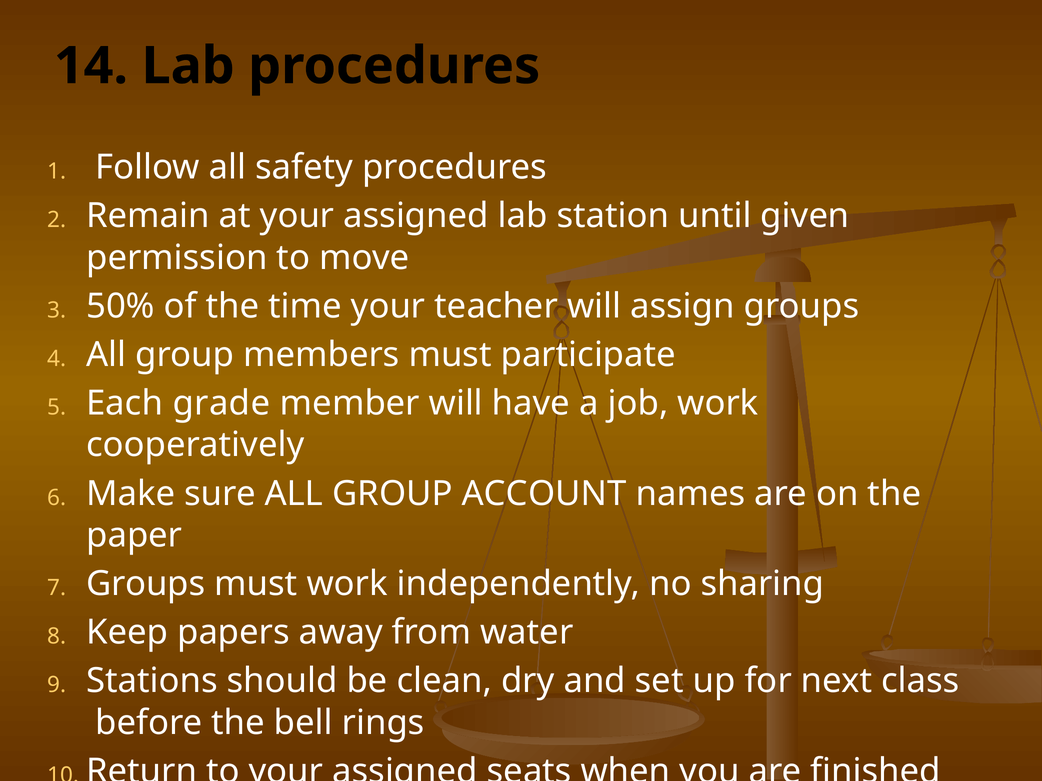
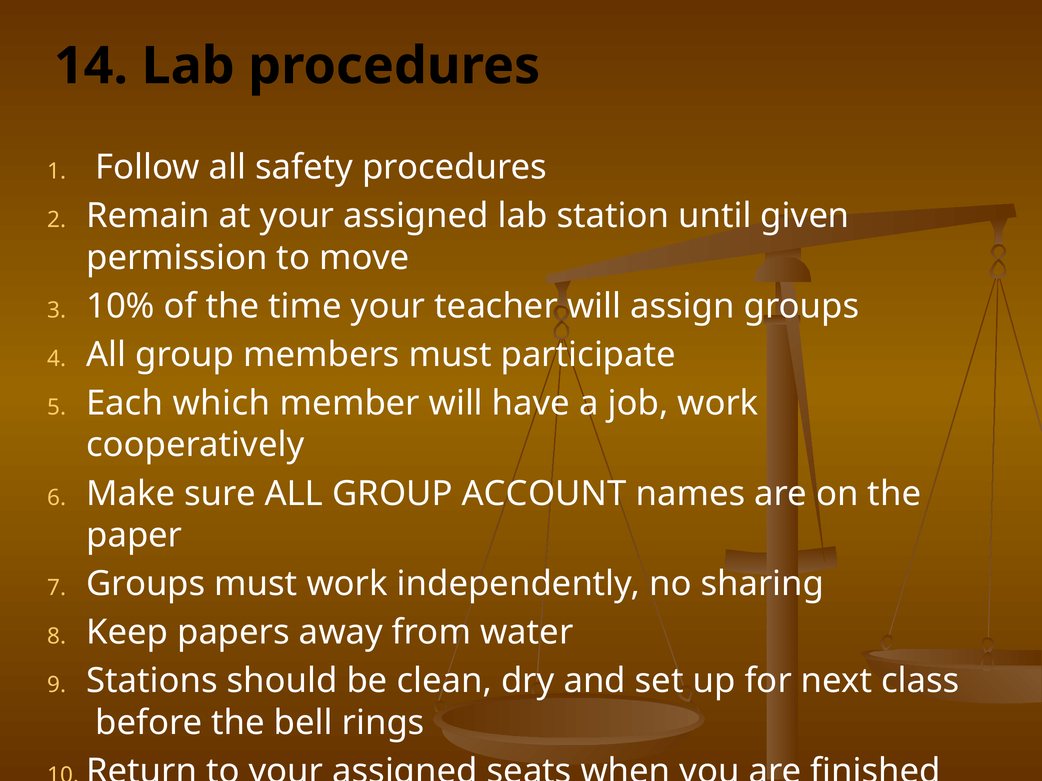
50%: 50% -> 10%
grade: grade -> which
